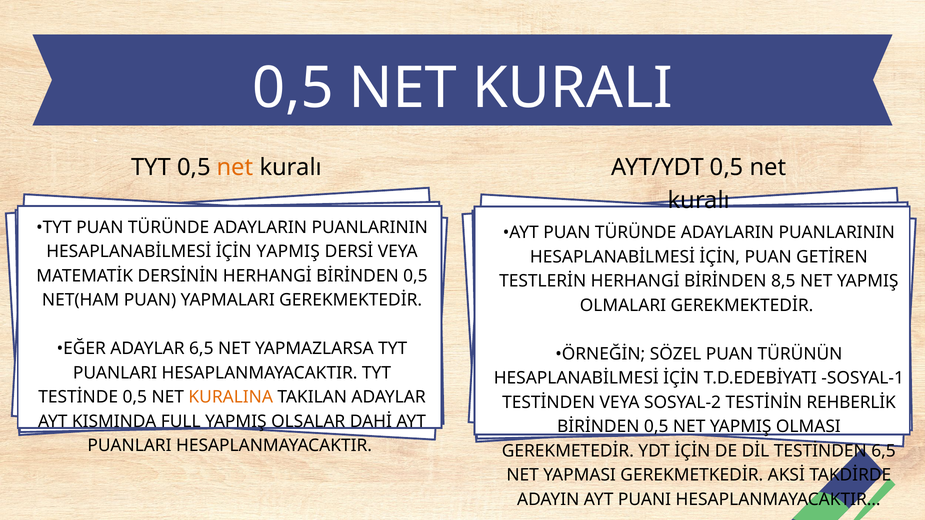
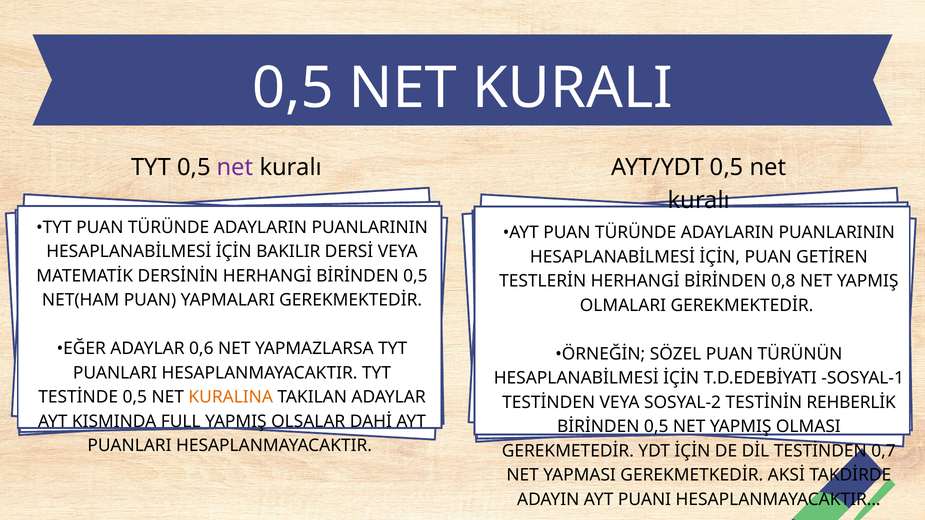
net at (235, 167) colour: orange -> purple
İÇİN YAPMIŞ: YAPMIŞ -> BAKILIR
8,5: 8,5 -> 0,8
ADAYLAR 6,5: 6,5 -> 0,6
TESTİNDEN 6,5: 6,5 -> 0,7
